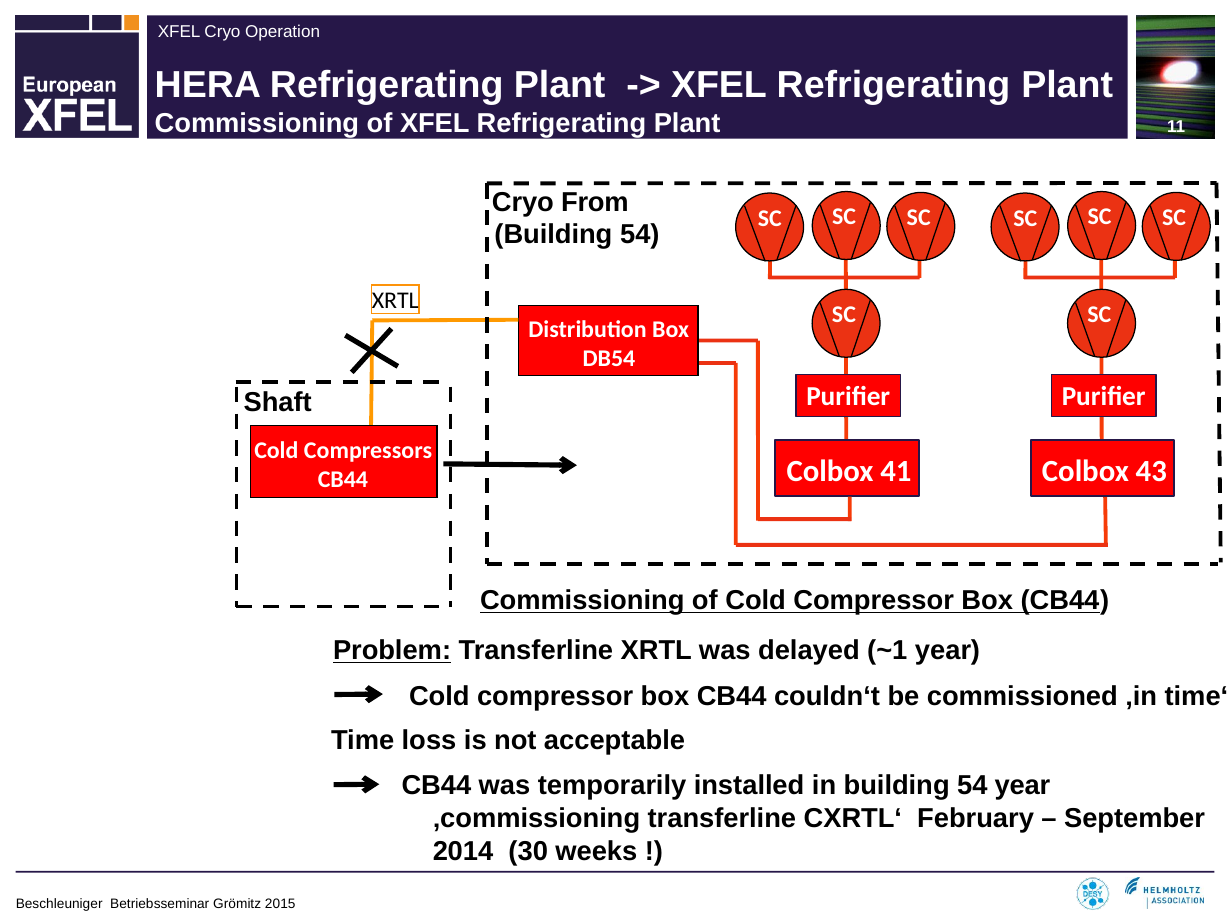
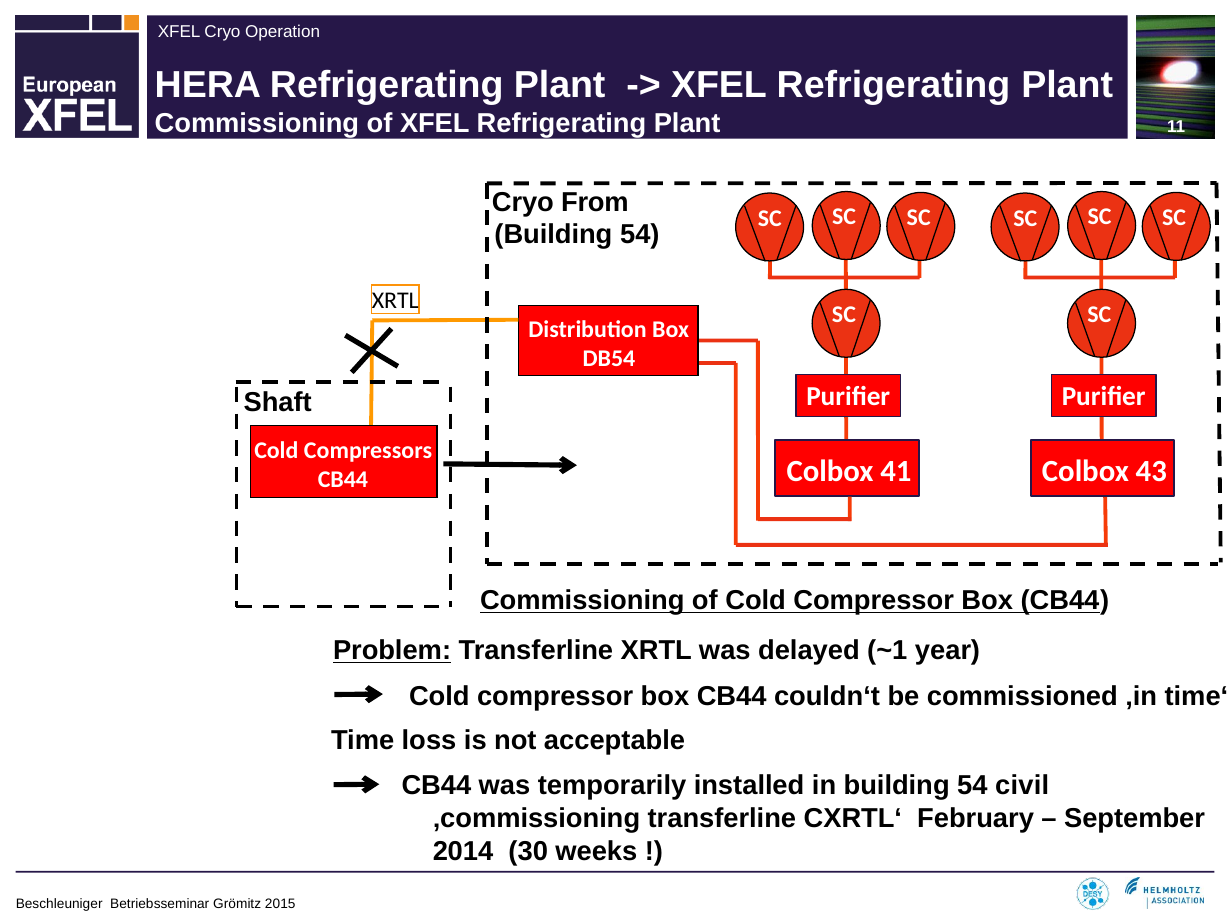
54 year: year -> civil
